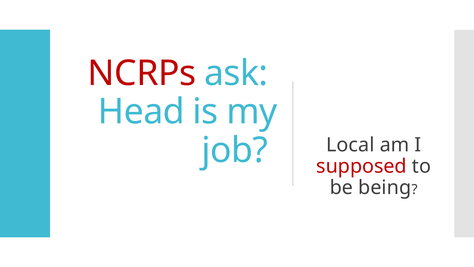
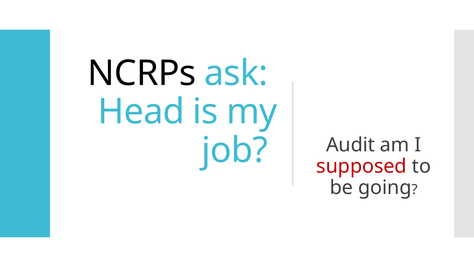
NCRPs colour: red -> black
Local: Local -> Audit
being: being -> going
